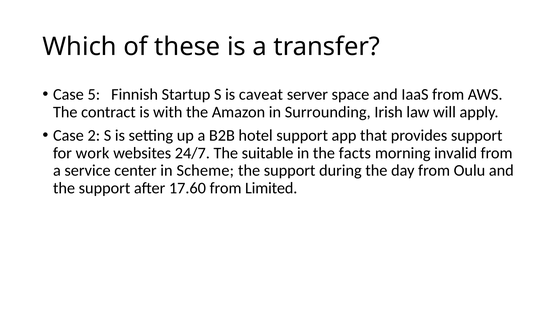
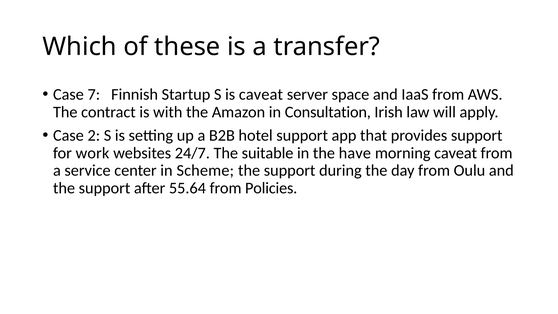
5: 5 -> 7
Surrounding: Surrounding -> Consultation
facts: facts -> have
morning invalid: invalid -> caveat
17.60: 17.60 -> 55.64
Limited: Limited -> Policies
